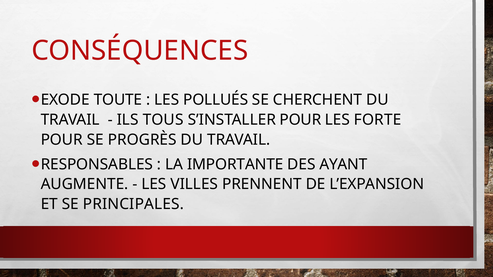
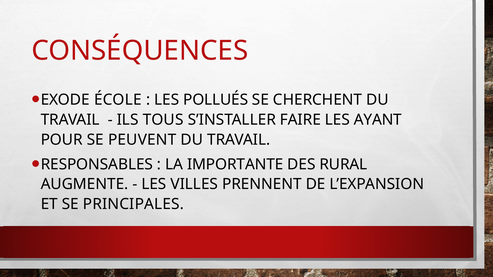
TOUTE: TOUTE -> ÉCOLE
S’INSTALLER POUR: POUR -> FAIRE
FORTE: FORTE -> AYANT
PROGRÈS: PROGRÈS -> PEUVENT
AYANT: AYANT -> RURAL
